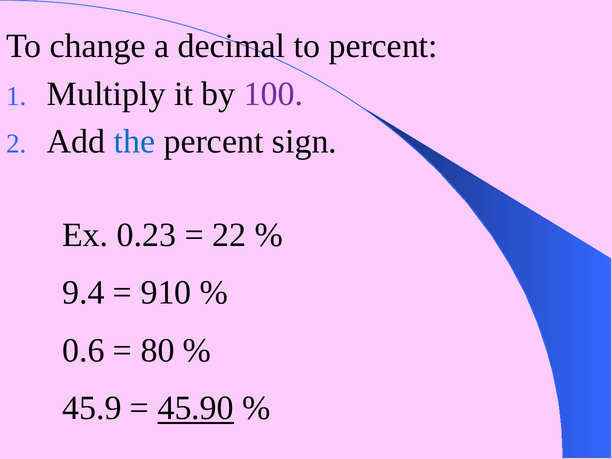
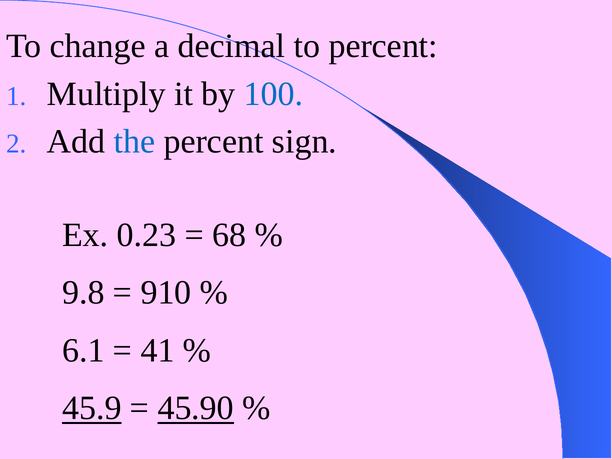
100 colour: purple -> blue
22: 22 -> 68
9.4: 9.4 -> 9.8
0.6: 0.6 -> 6.1
80: 80 -> 41
45.9 underline: none -> present
